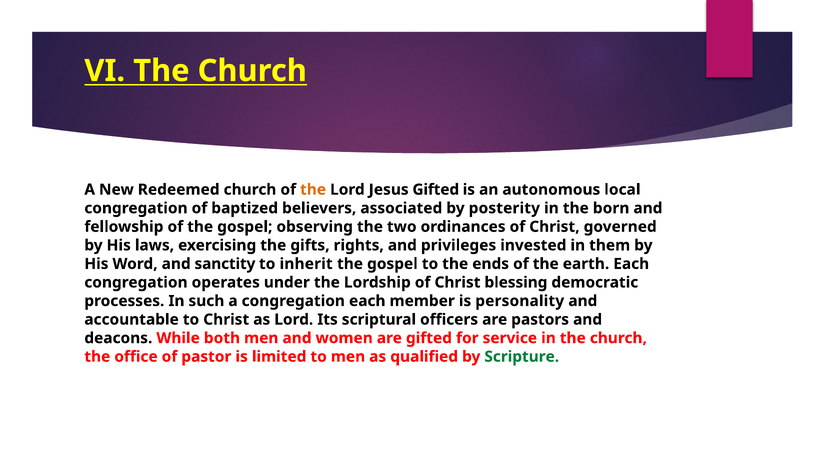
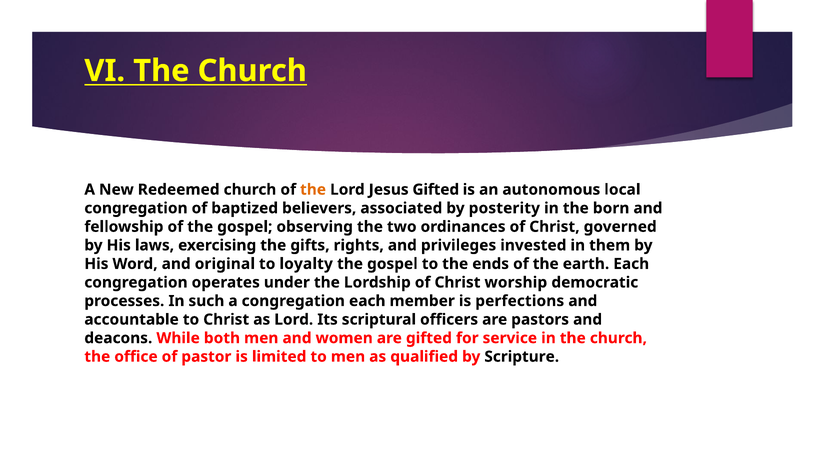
sanctity: sanctity -> original
inherit: inherit -> loyalty
blessing: blessing -> worship
personality: personality -> perfections
Scripture colour: green -> black
